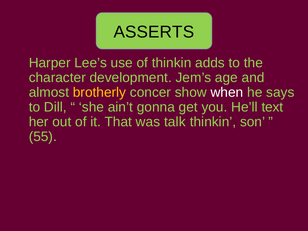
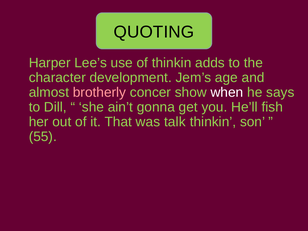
ASSERTS: ASSERTS -> QUOTING
brotherly colour: yellow -> pink
text: text -> fish
